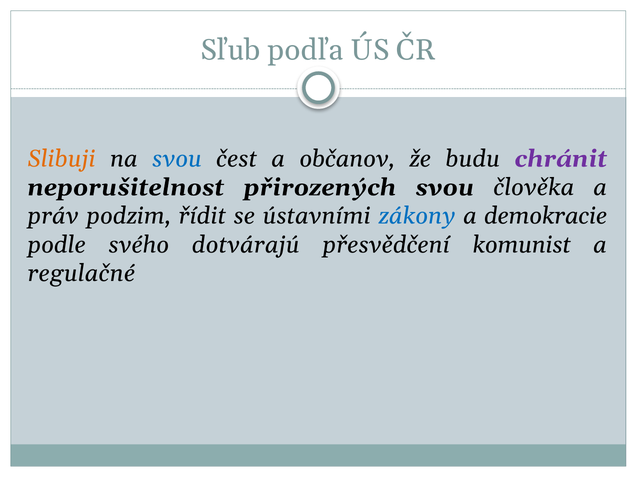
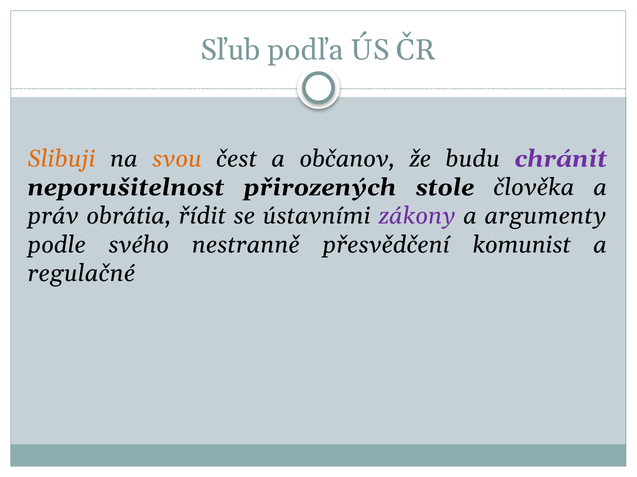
svou at (177, 159) colour: blue -> orange
přirozených svou: svou -> stole
podzim: podzim -> obrátia
zákony colour: blue -> purple
demokracie: demokracie -> argumenty
dotvárajú: dotvárajú -> nestranně
